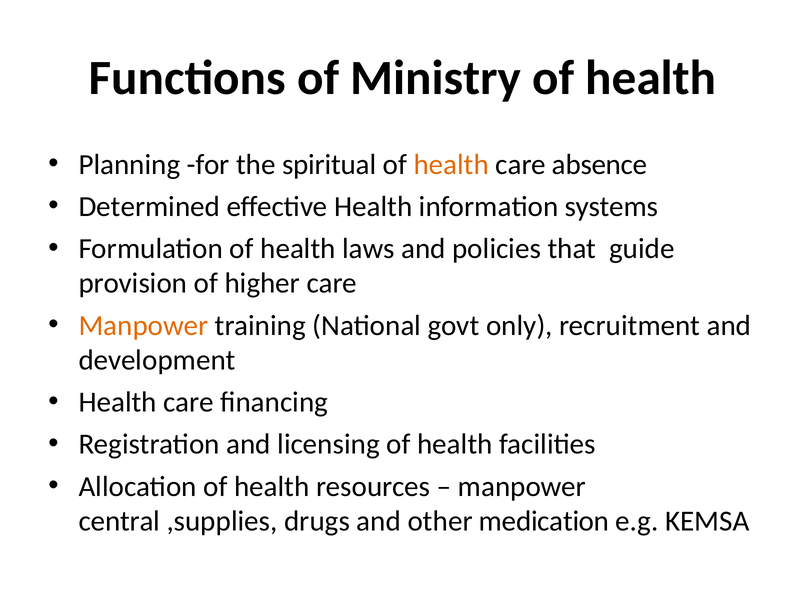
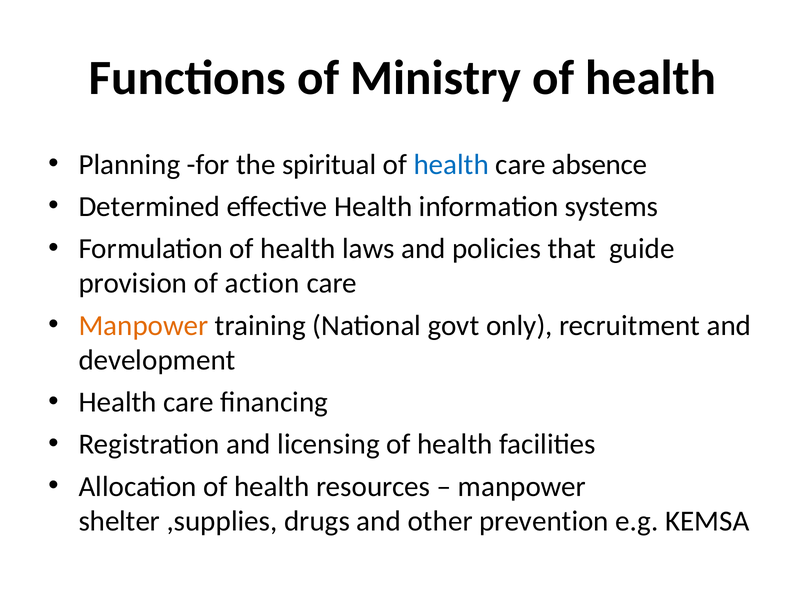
health at (451, 165) colour: orange -> blue
higher: higher -> action
central: central -> shelter
medication: medication -> prevention
